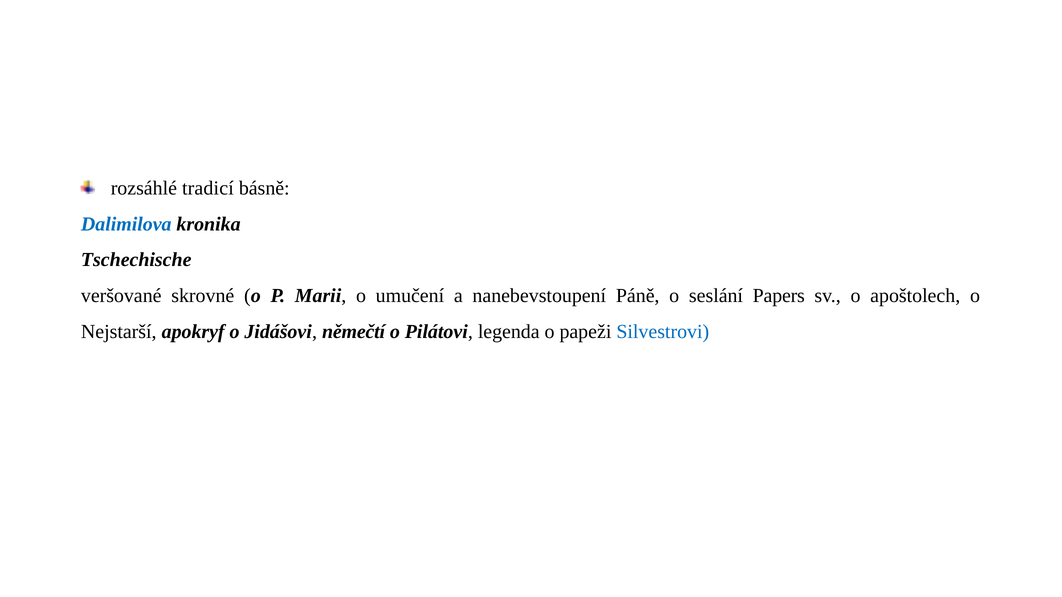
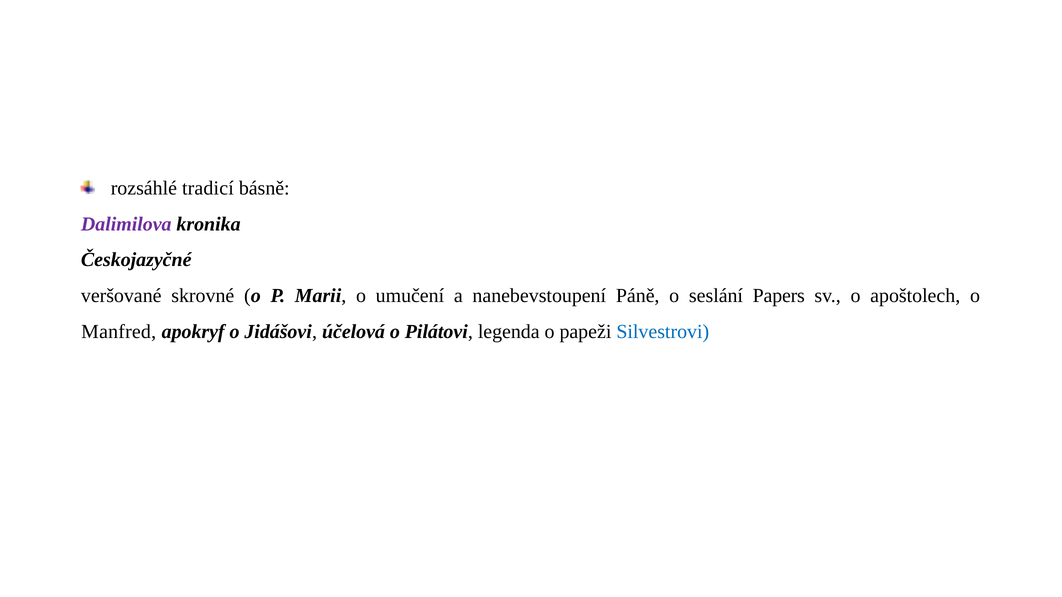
Dalimilova colour: blue -> purple
Tschechische: Tschechische -> Českojazyčné
Nejstarší: Nejstarší -> Manfred
němečtí: němečtí -> účelová
